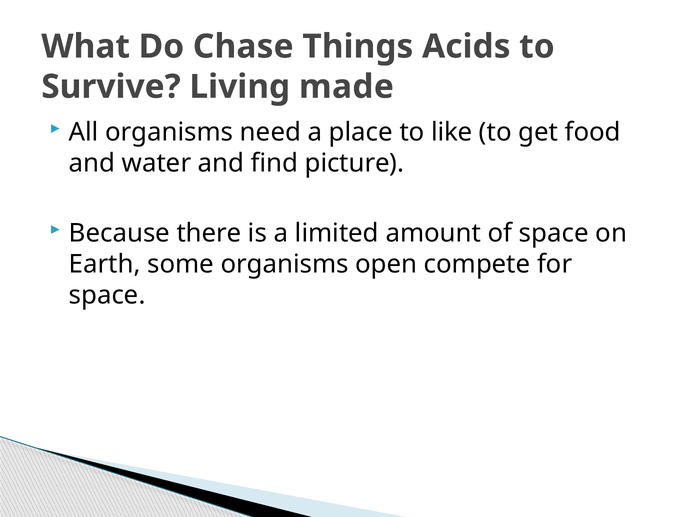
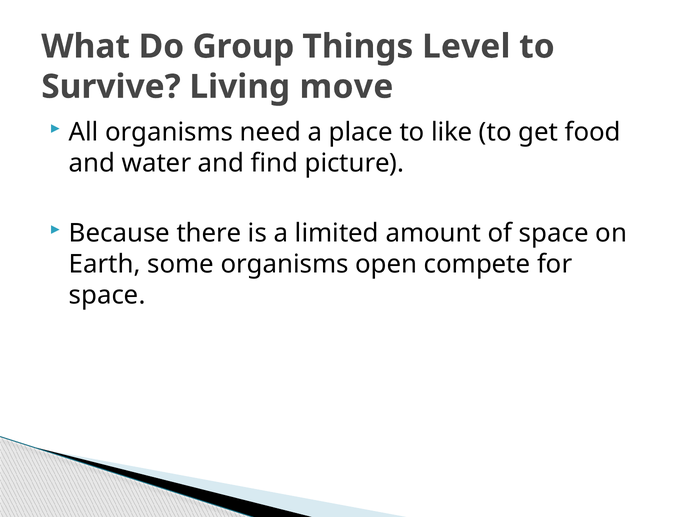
Chase: Chase -> Group
Acids: Acids -> Level
made: made -> move
